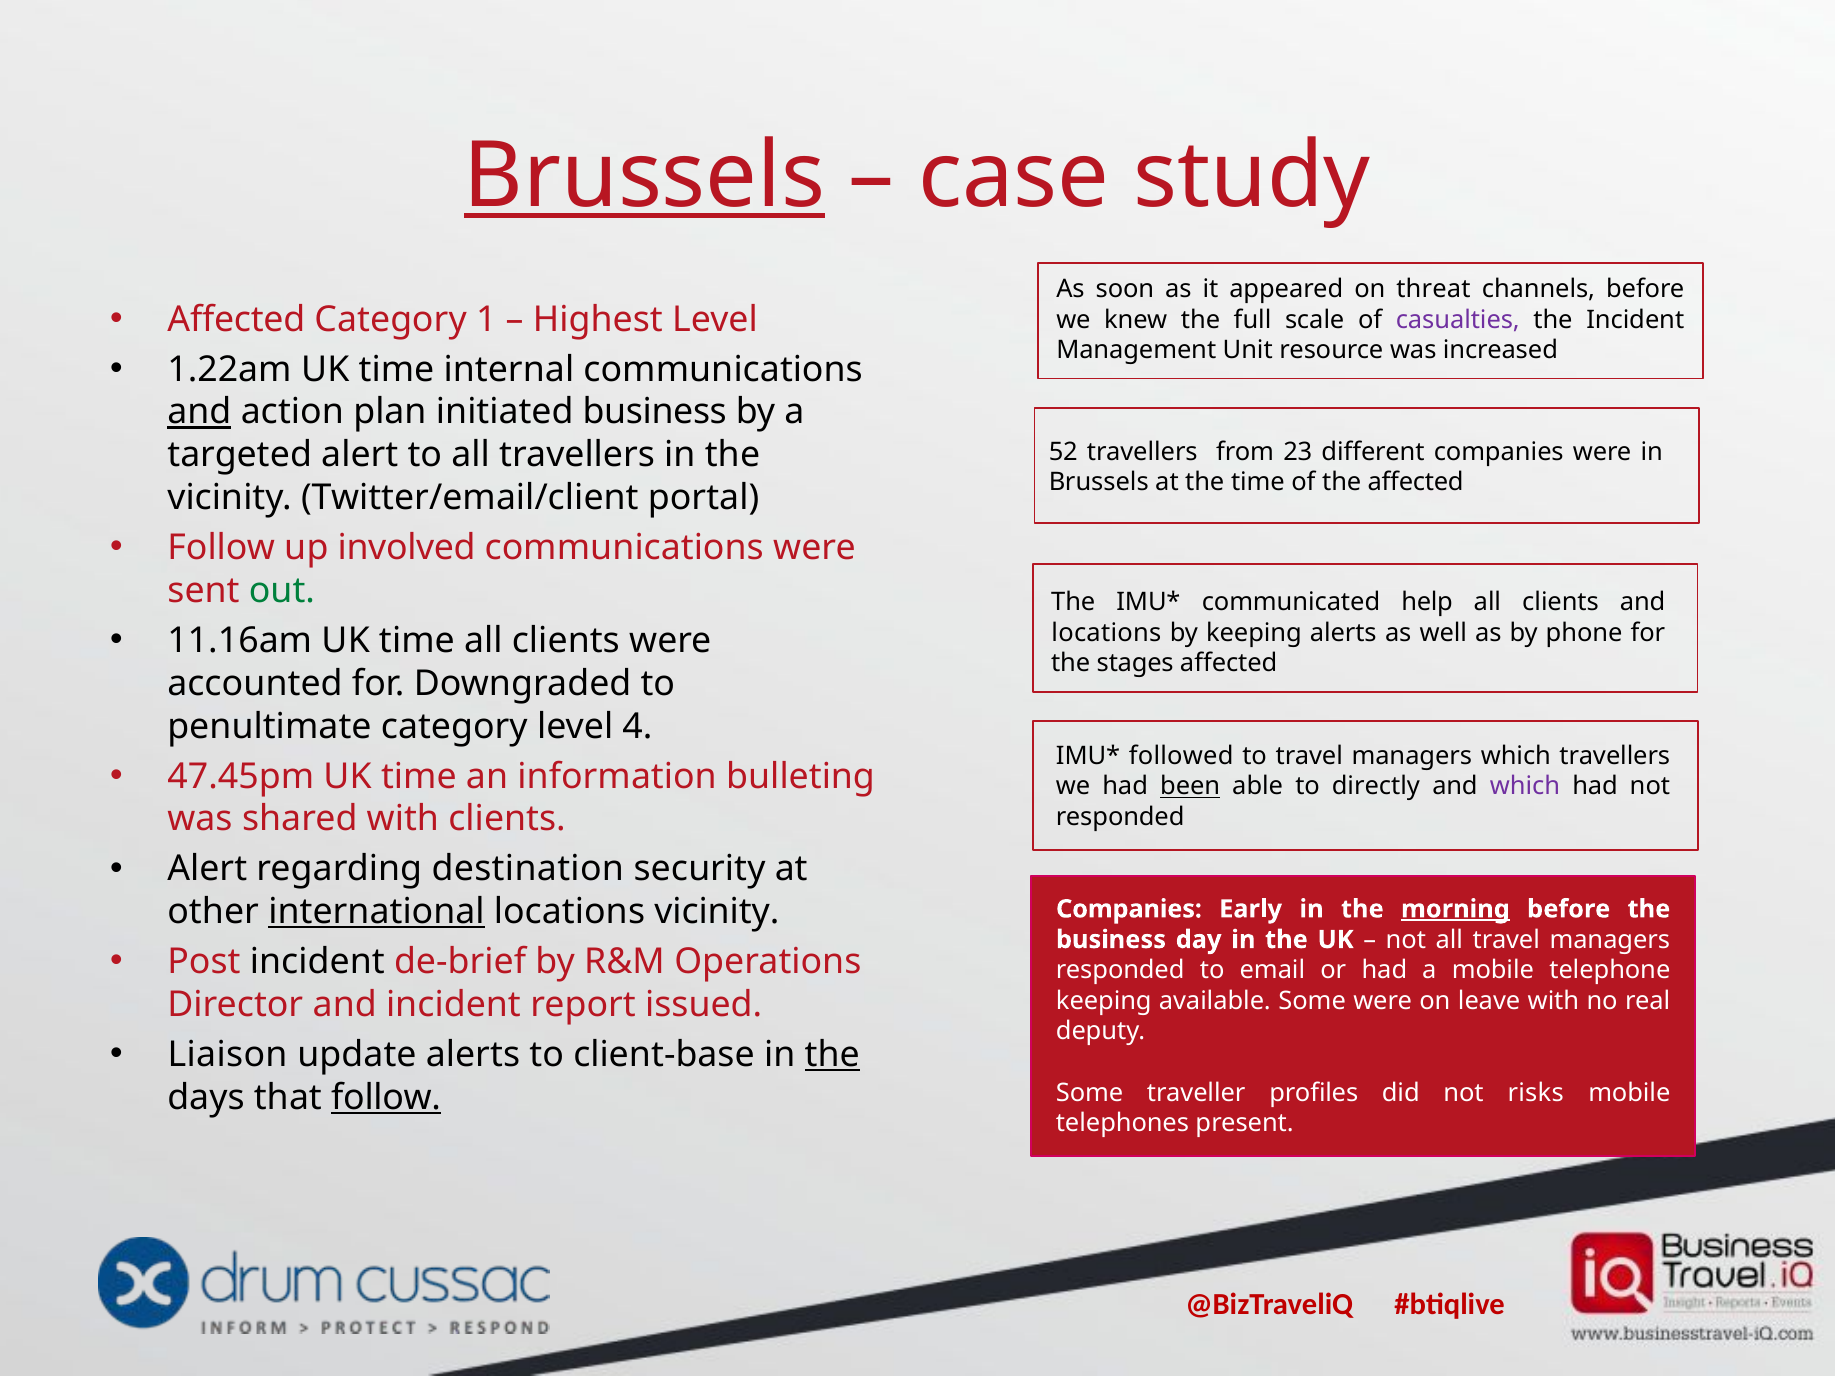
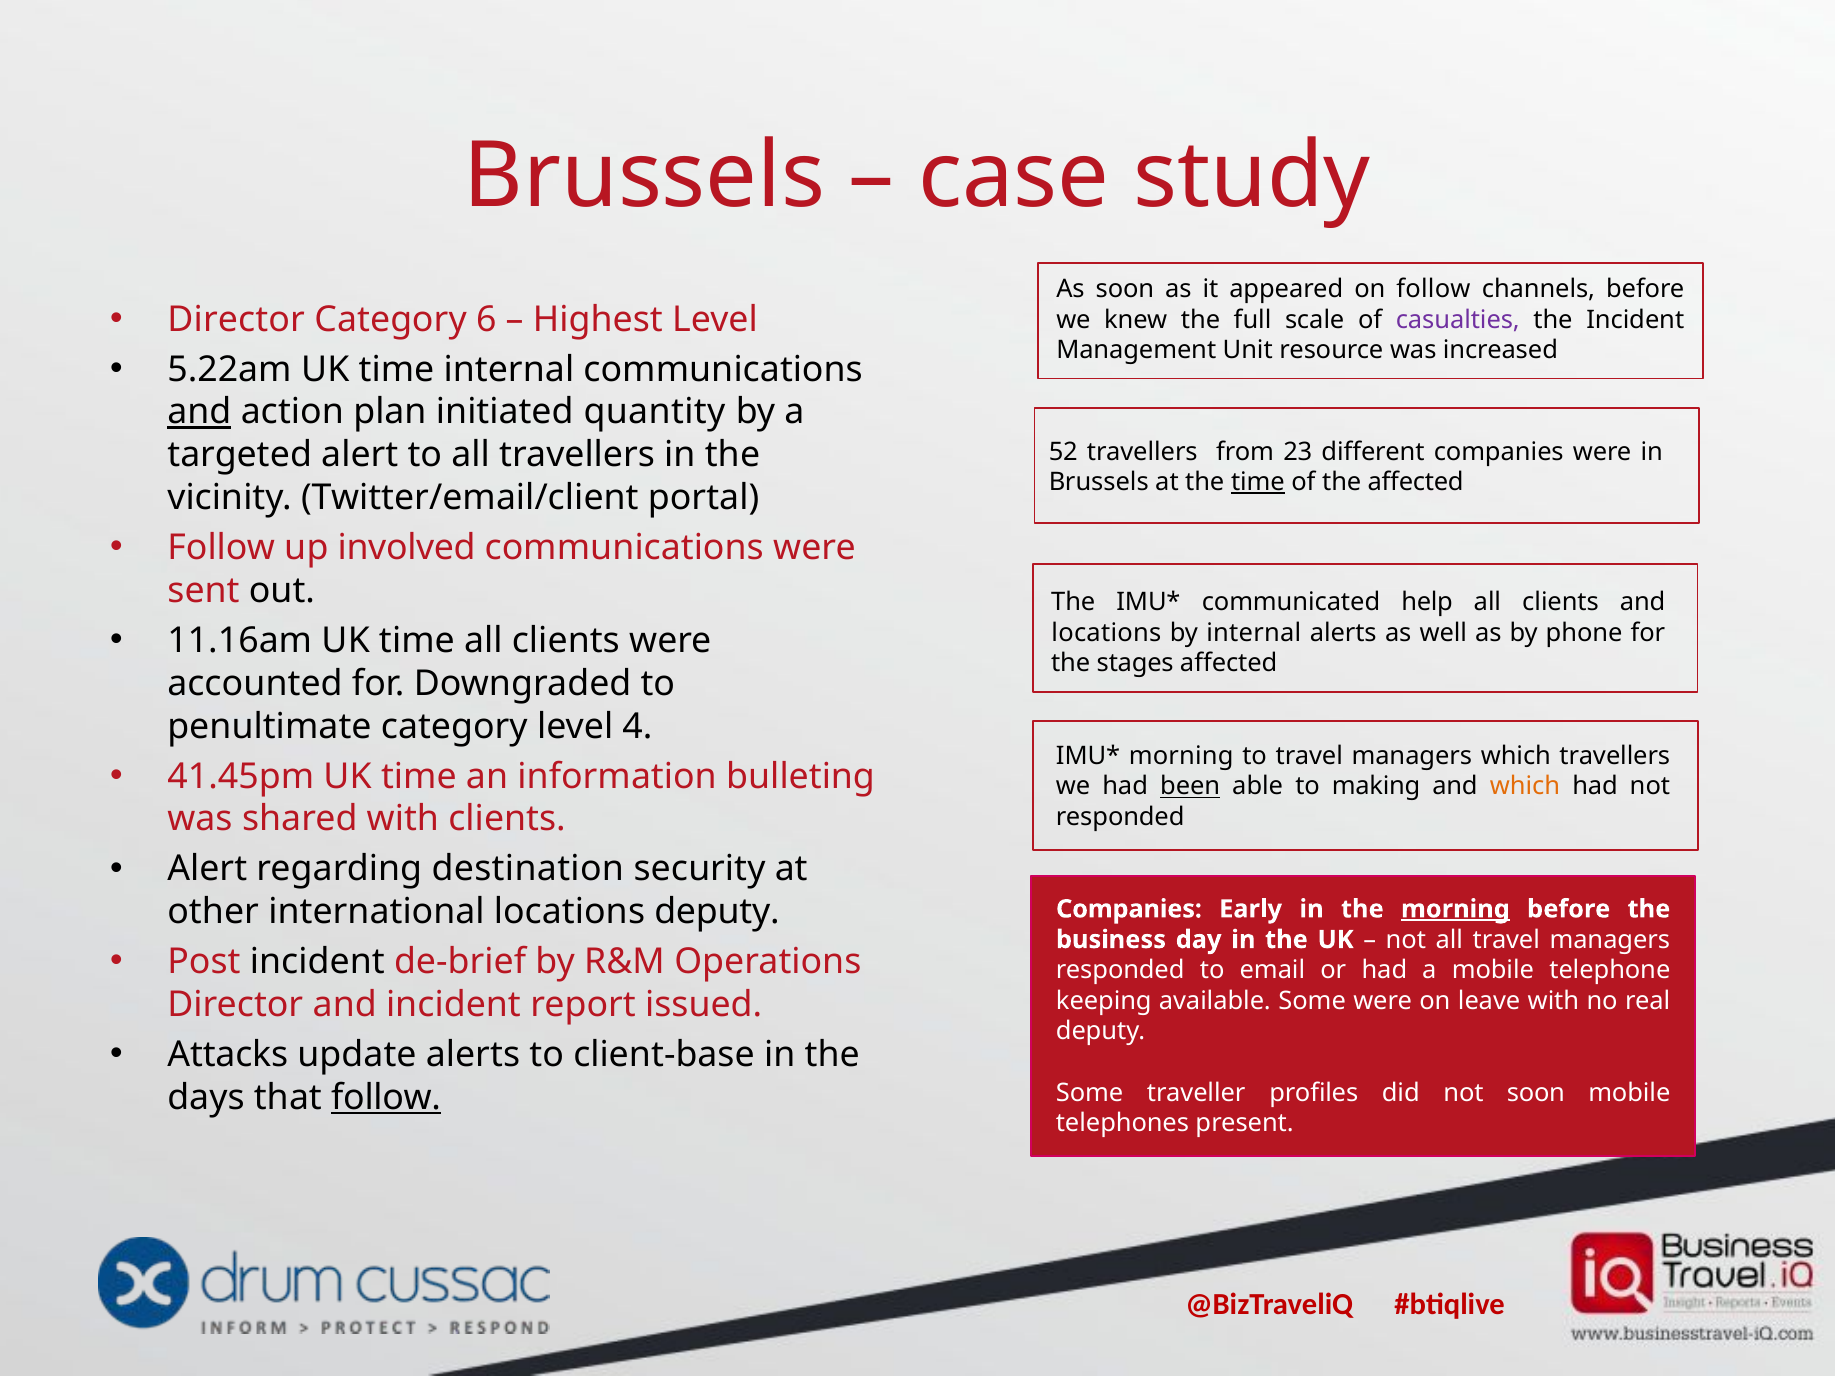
Brussels at (644, 176) underline: present -> none
on threat: threat -> follow
Affected at (236, 319): Affected -> Director
1: 1 -> 6
1.22am: 1.22am -> 5.22am
initiated business: business -> quantity
time at (1258, 482) underline: none -> present
out colour: green -> black
by keeping: keeping -> internal
followed at (1181, 756): followed -> morning
47.45pm: 47.45pm -> 41.45pm
directly: directly -> making
which at (1525, 787) colour: purple -> orange
international underline: present -> none
locations vicinity: vicinity -> deputy
Liaison: Liaison -> Attacks
the at (832, 1055) underline: present -> none
not risks: risks -> soon
